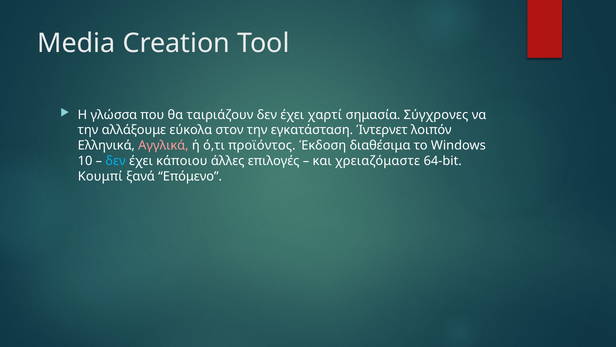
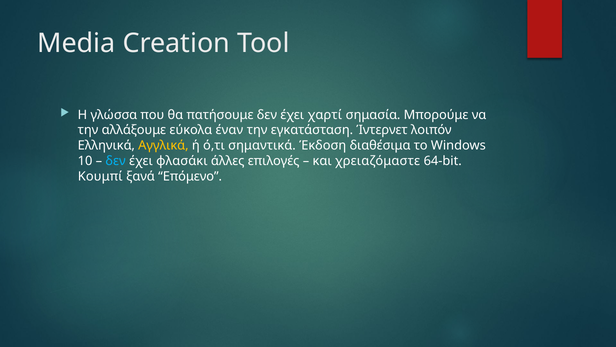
ταιριάζουν: ταιριάζουν -> πατήσουμε
Σύγχρονες: Σύγχρονες -> Mπορούμε
στον: στον -> έναν
Αγγλικά colour: pink -> yellow
προϊόντος: προϊόντος -> σημαντικά
κάποιου: κάποιου -> φλασάκι
